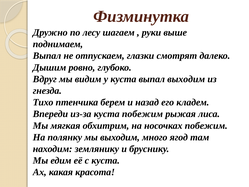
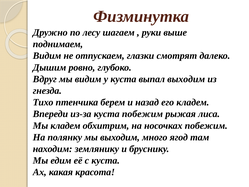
Выпал at (47, 56): Выпал -> Видим
Мы мягкая: мягкая -> кладем
